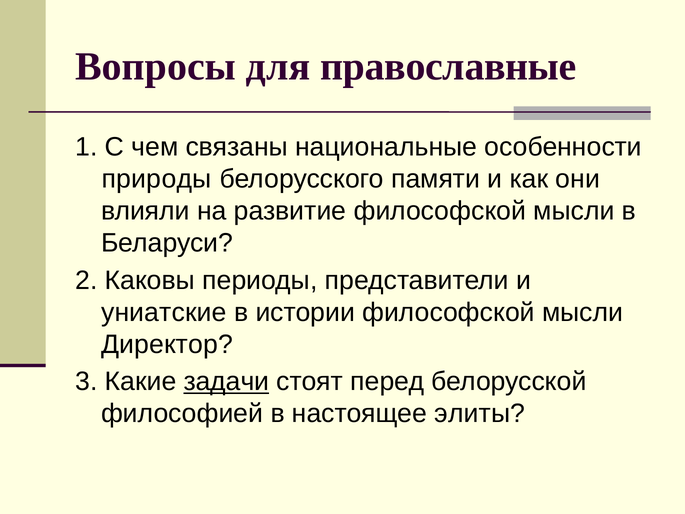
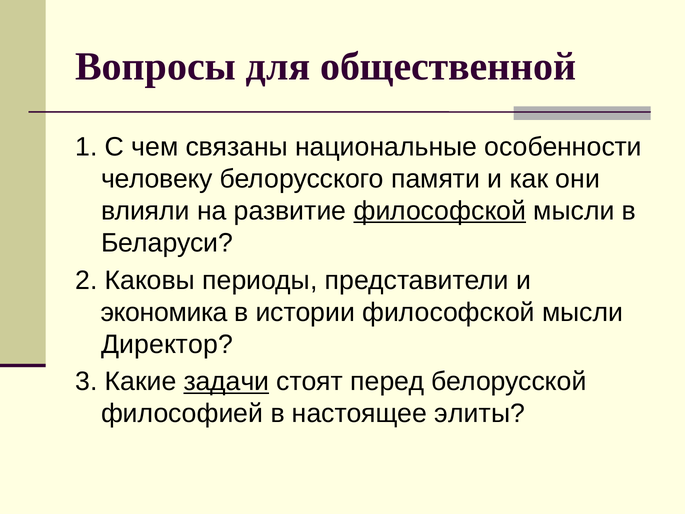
православные: православные -> общественной
природы: природы -> человеку
философской at (440, 211) underline: none -> present
униатские: униатские -> экономика
